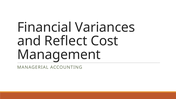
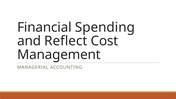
Variances: Variances -> Spending
